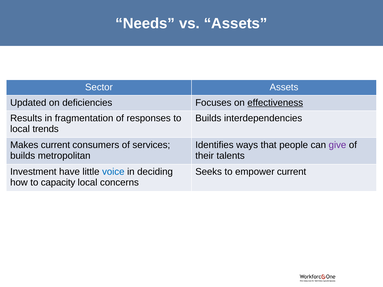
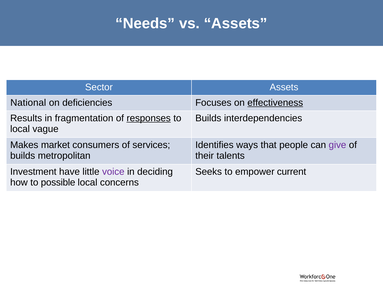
Updated: Updated -> National
responses underline: none -> present
trends: trends -> vague
Makes current: current -> market
voice colour: blue -> purple
capacity: capacity -> possible
